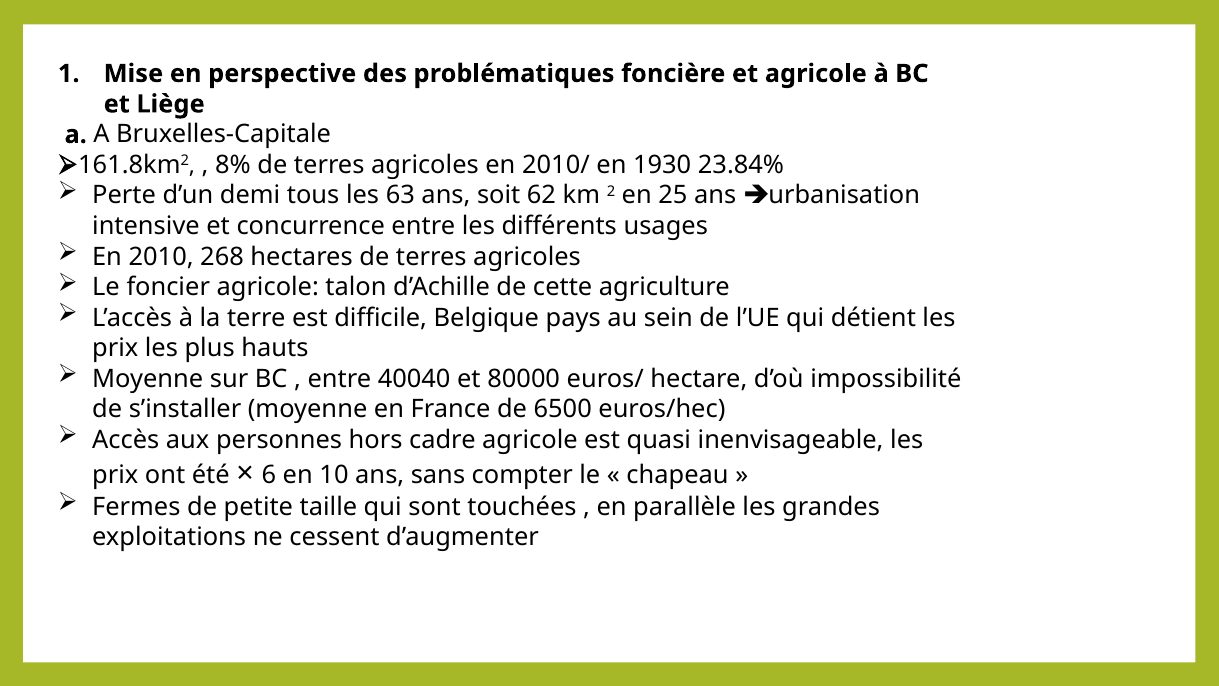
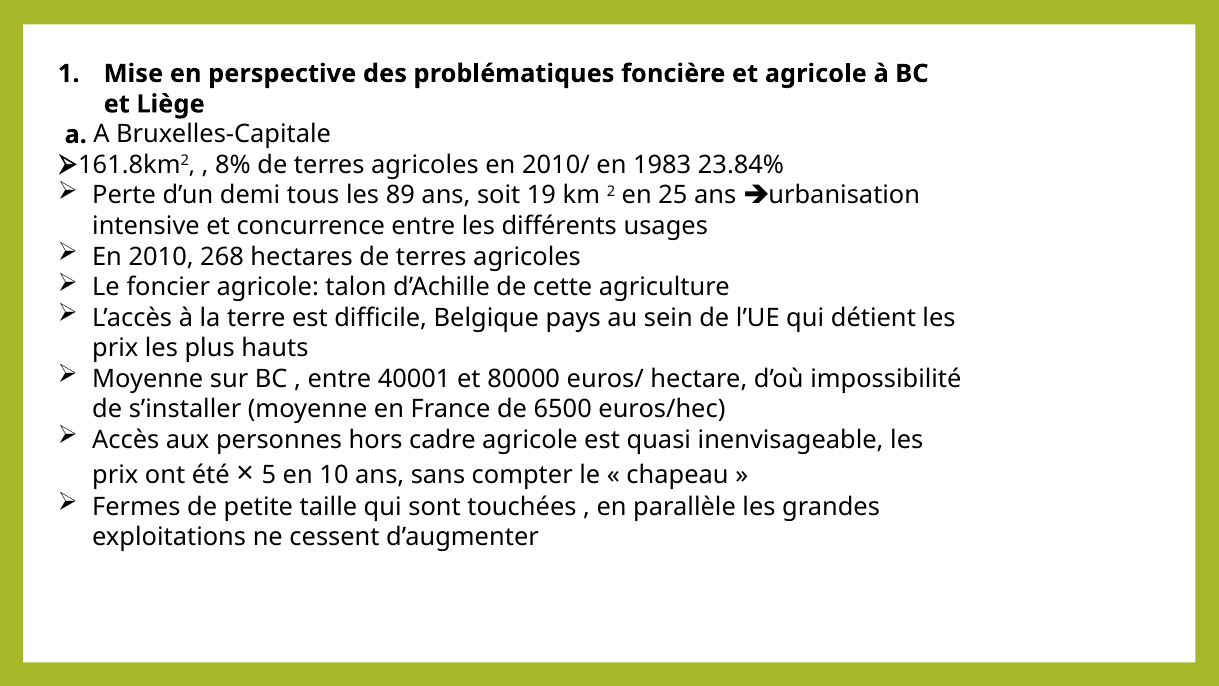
1930: 1930 -> 1983
63: 63 -> 89
62: 62 -> 19
40040: 40040 -> 40001
6: 6 -> 5
